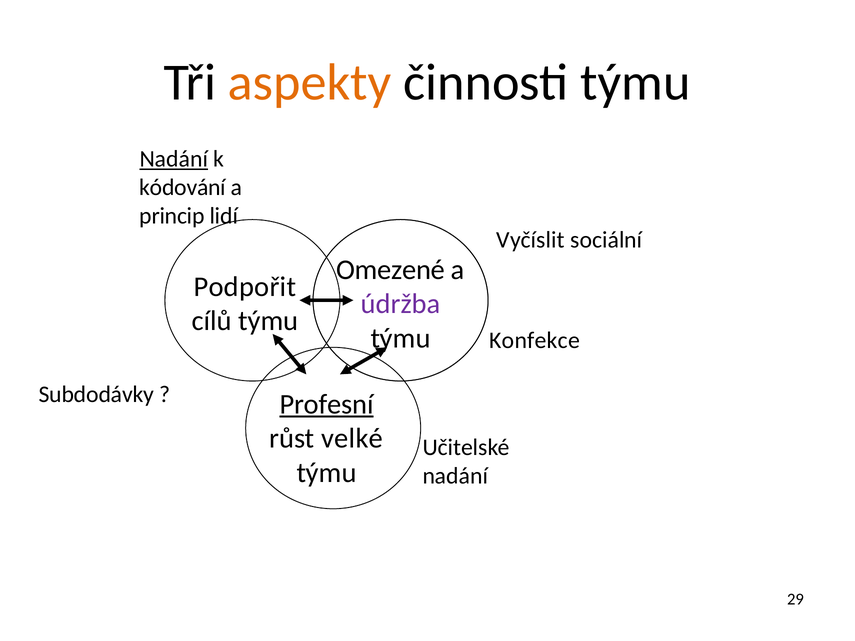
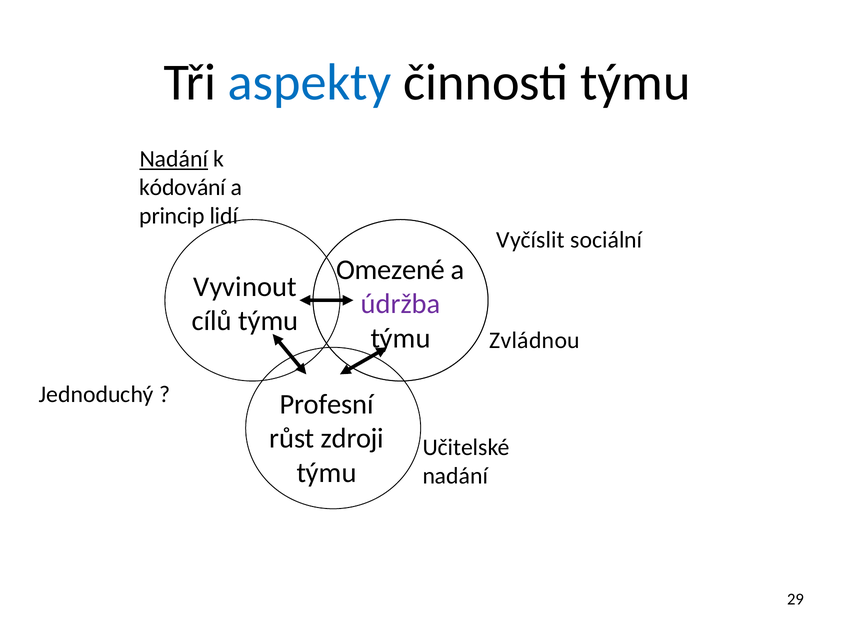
aspekty colour: orange -> blue
Podpořit: Podpořit -> Vyvinout
Konfekce: Konfekce -> Zvládnou
Subdodávky: Subdodávky -> Jednoduchý
Profesní underline: present -> none
velké: velké -> zdroji
